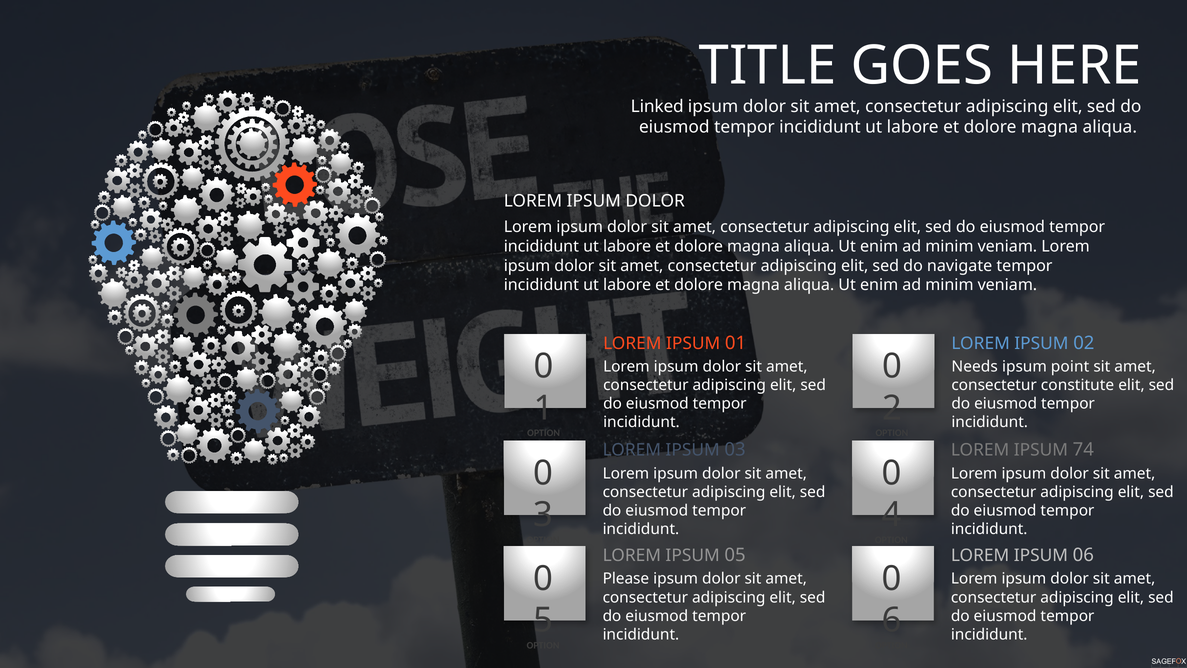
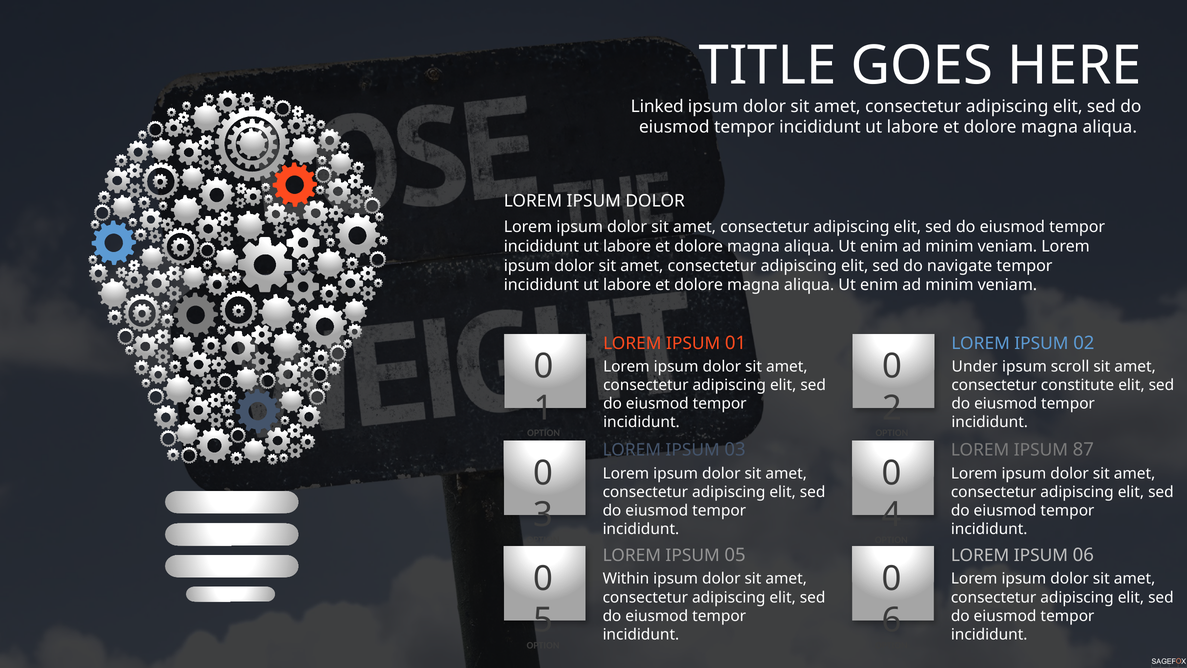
Needs: Needs -> Under
point: point -> scroll
74: 74 -> 87
Please: Please -> Within
